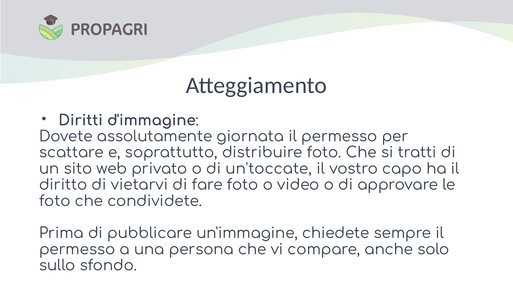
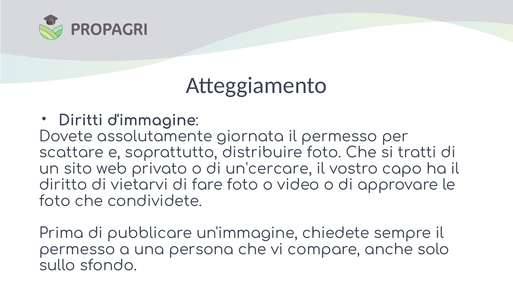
un'toccate: un'toccate -> un'cercare
